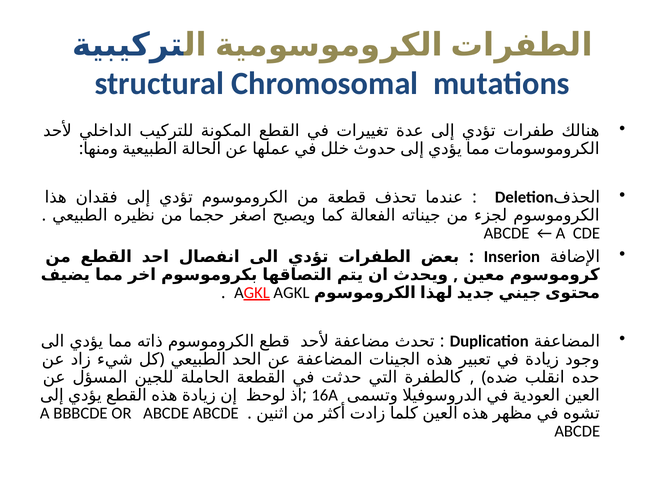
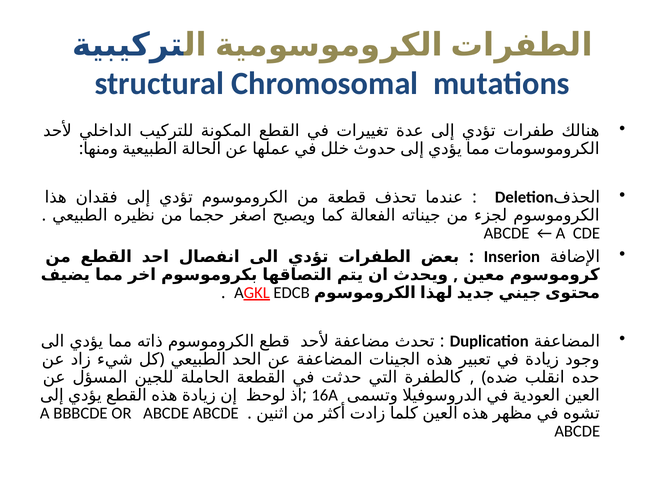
AGKL AGKL: AGKL -> EDCB
